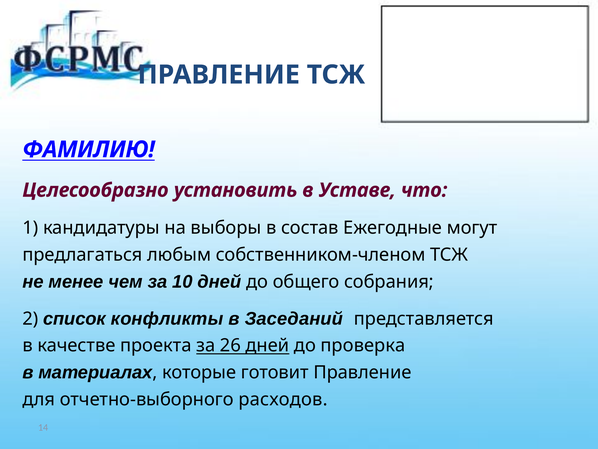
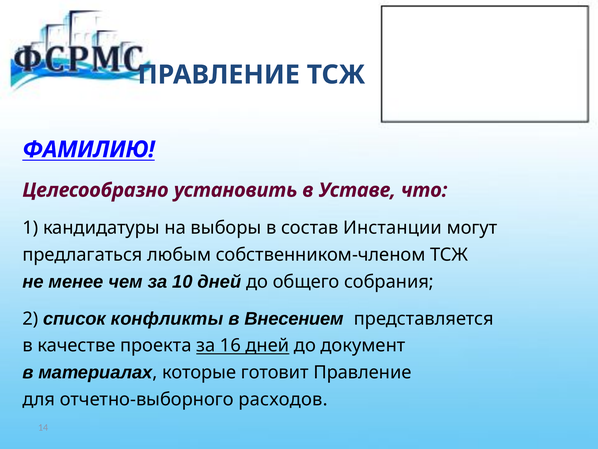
Ежегодные: Ежегодные -> Инстанции
Заседаний: Заседаний -> Внесением
26: 26 -> 16
проверка: проверка -> документ
